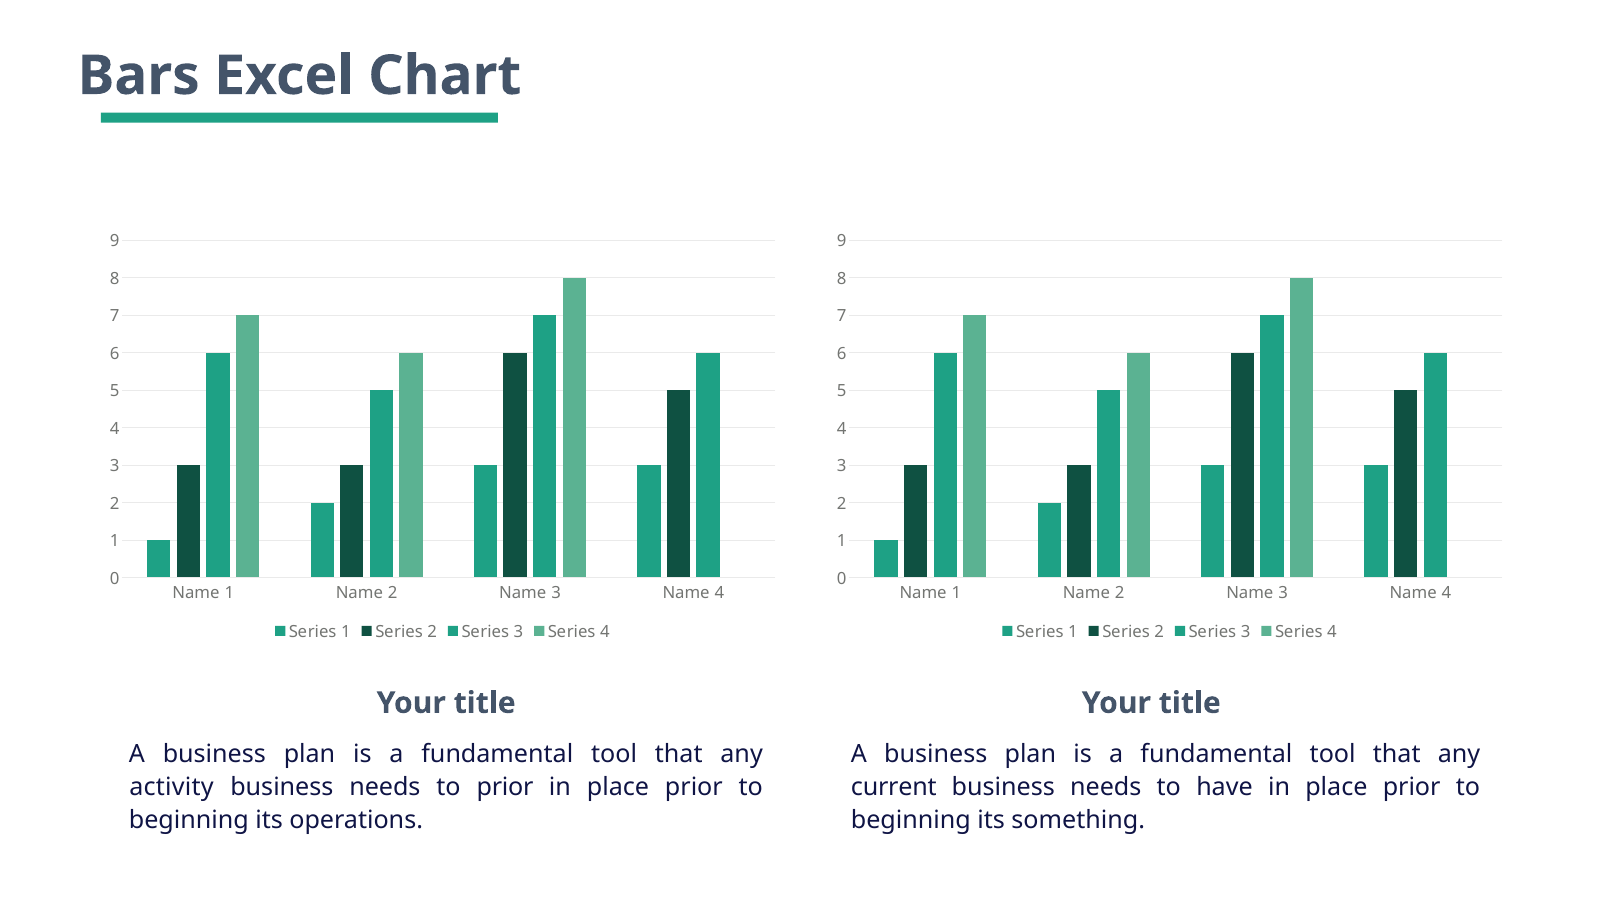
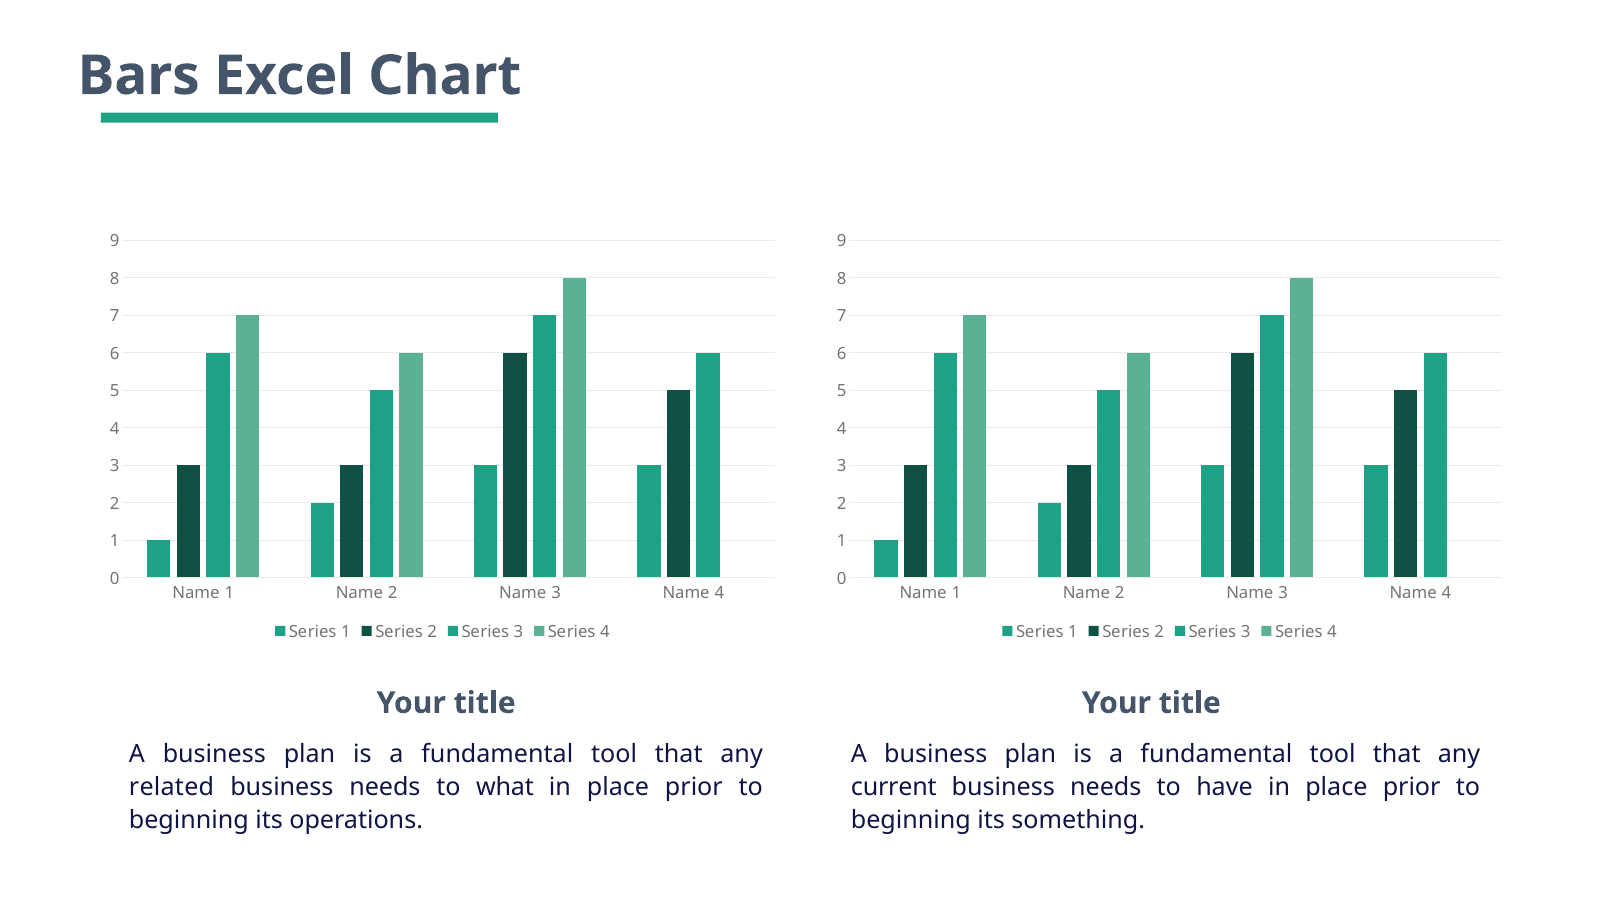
activity: activity -> related
to prior: prior -> what
